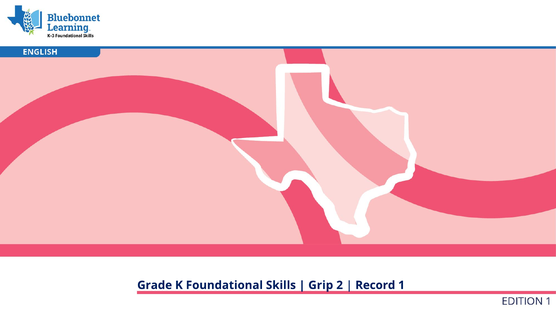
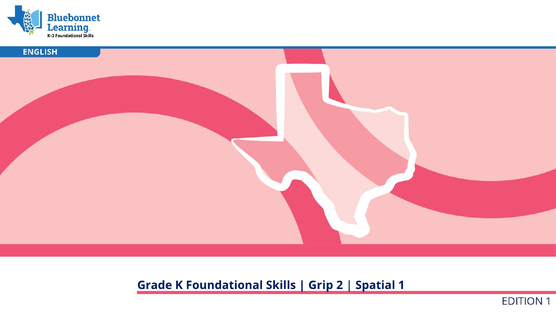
Record: Record -> Spatial
